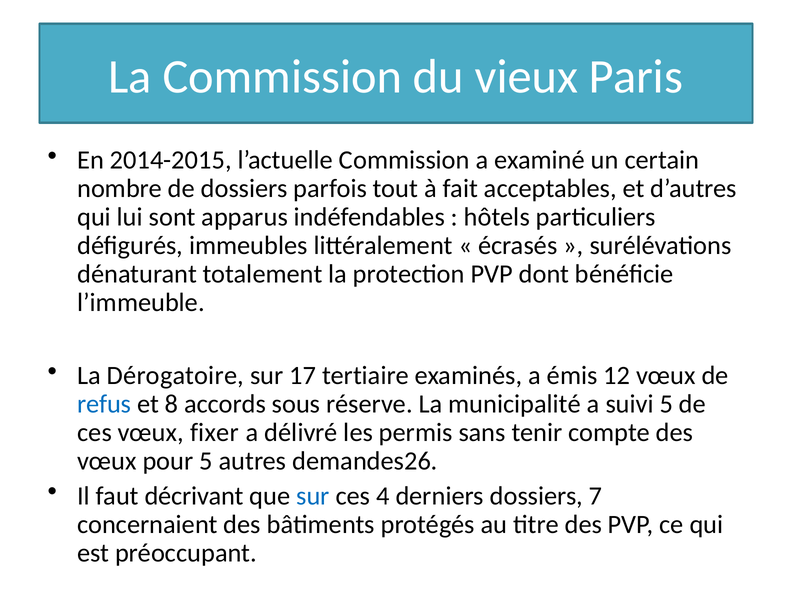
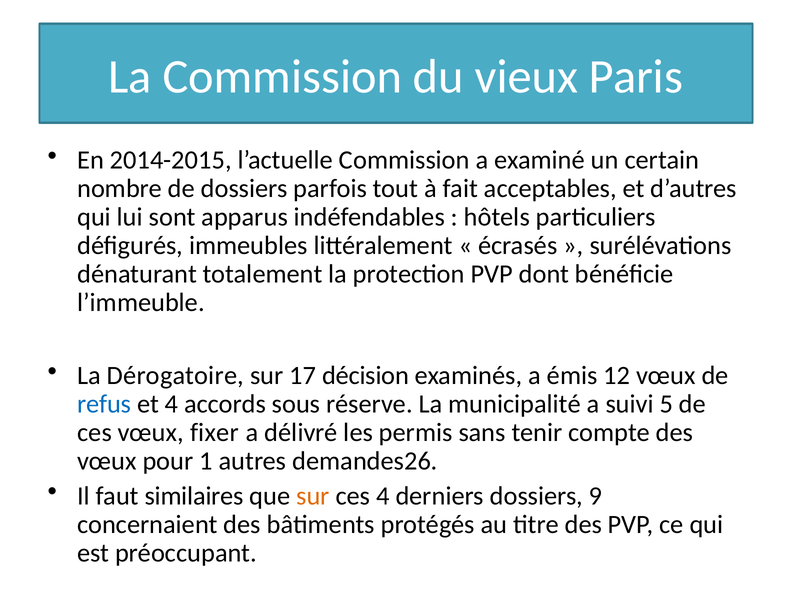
tertiaire: tertiaire -> décision
et 8: 8 -> 4
pour 5: 5 -> 1
décrivant: décrivant -> similaires
sur at (313, 496) colour: blue -> orange
7: 7 -> 9
